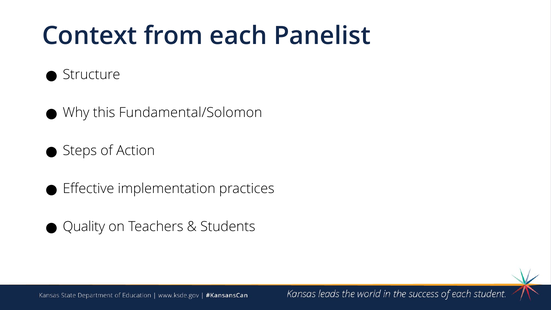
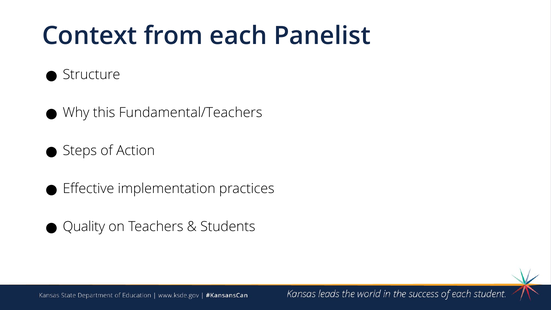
Fundamental/Solomon: Fundamental/Solomon -> Fundamental/Teachers
